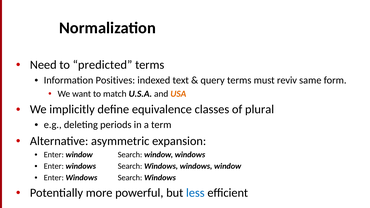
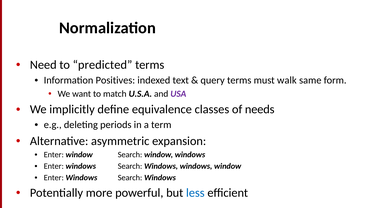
reviv: reviv -> walk
USA colour: orange -> purple
plural: plural -> needs
